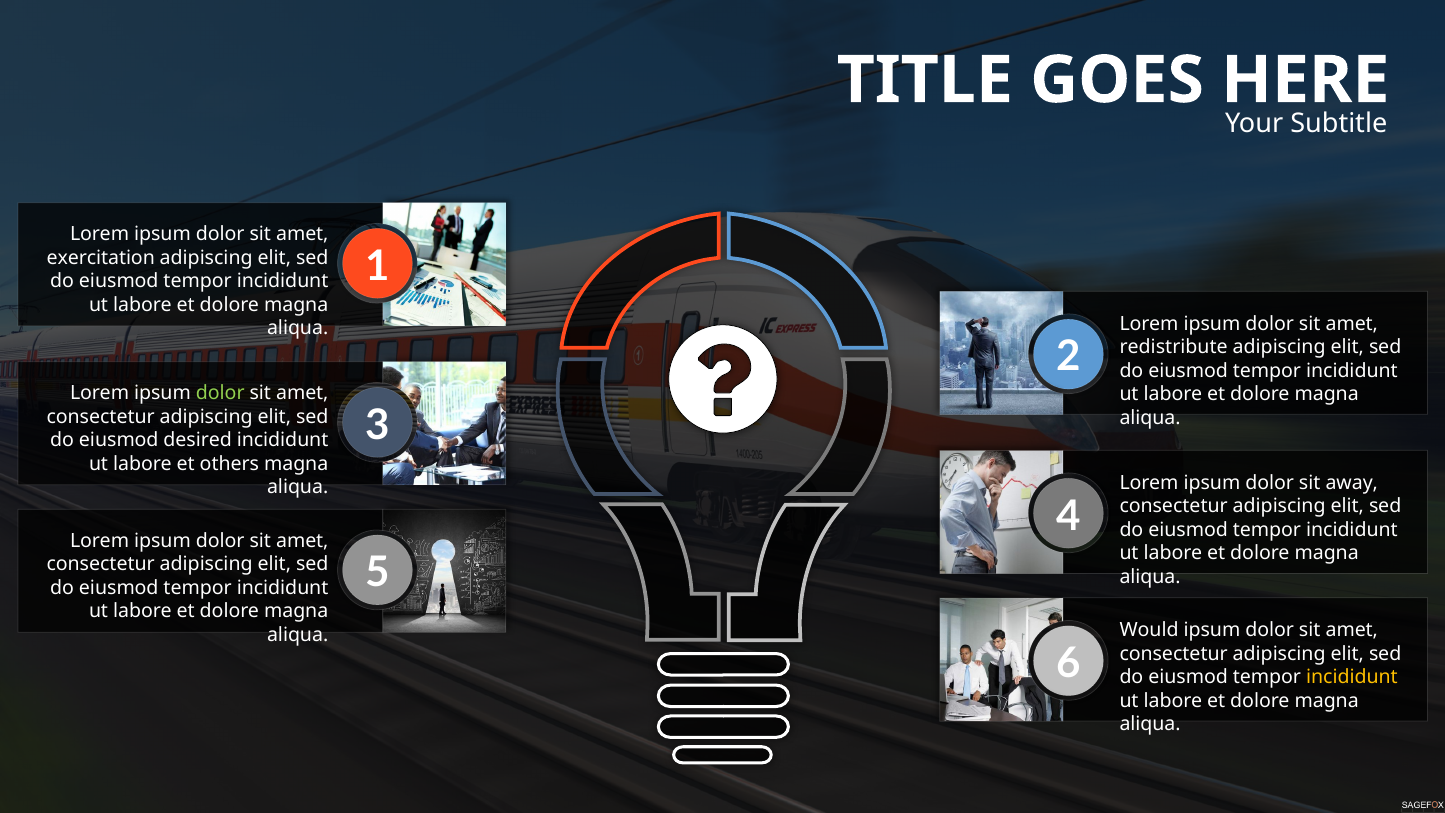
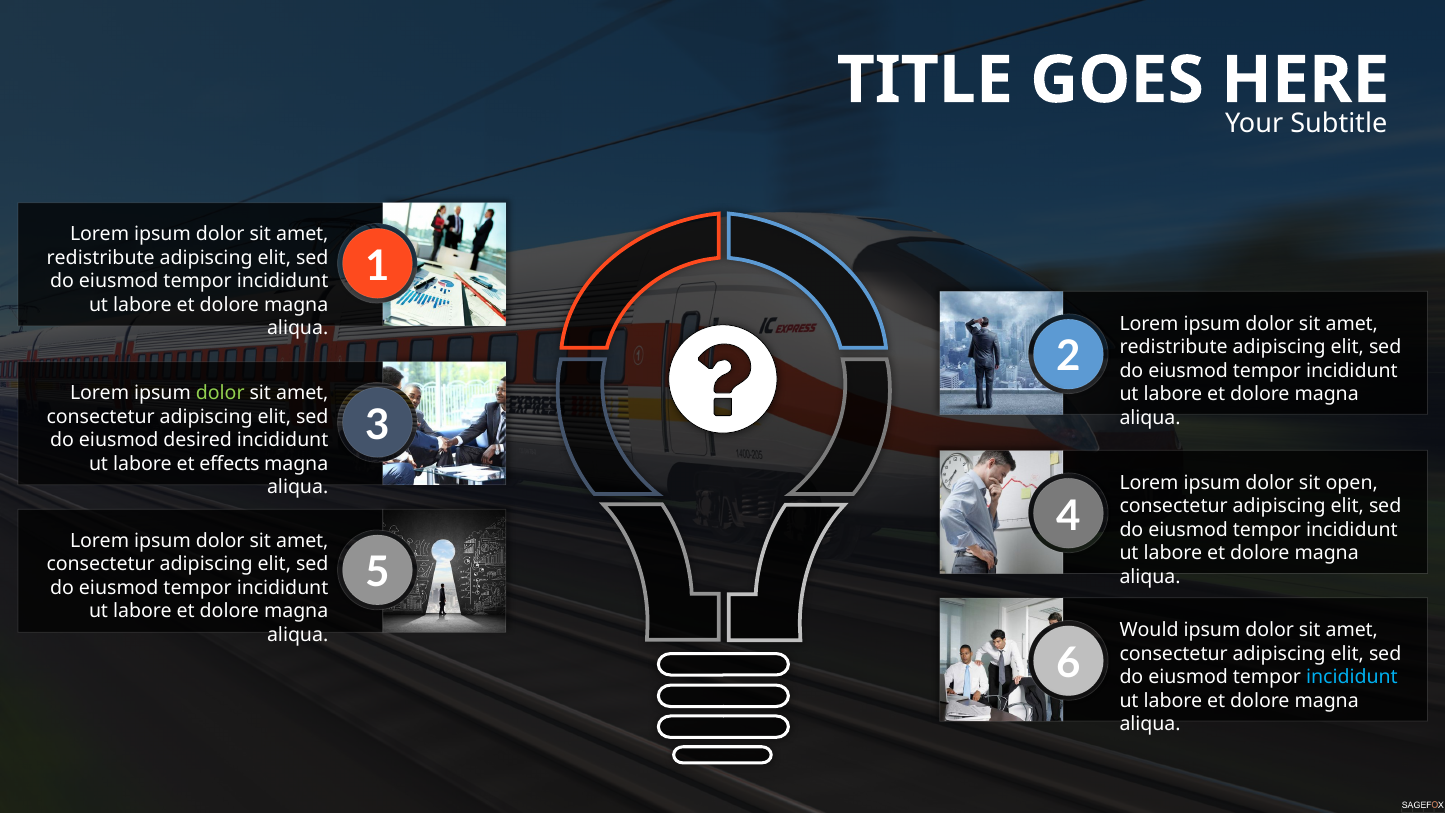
exercitation at (101, 258): exercitation -> redistribute
others: others -> effects
away: away -> open
incididunt at (1352, 677) colour: yellow -> light blue
